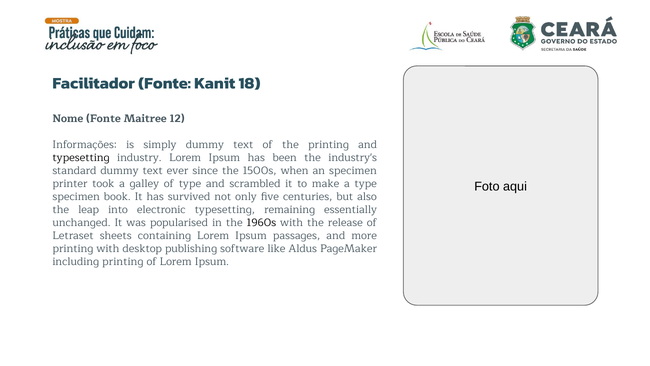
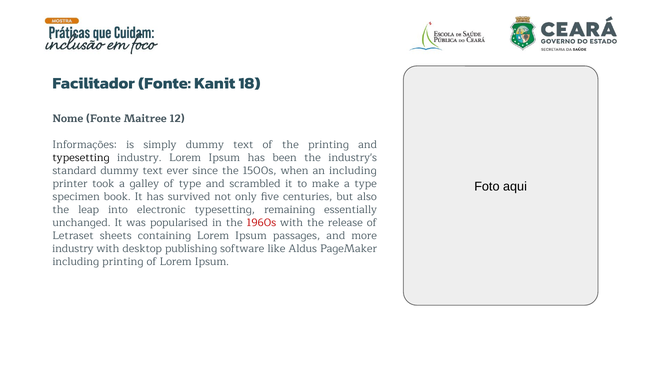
an specimen: specimen -> including
1960s colour: black -> red
printing at (73, 249): printing -> industry
